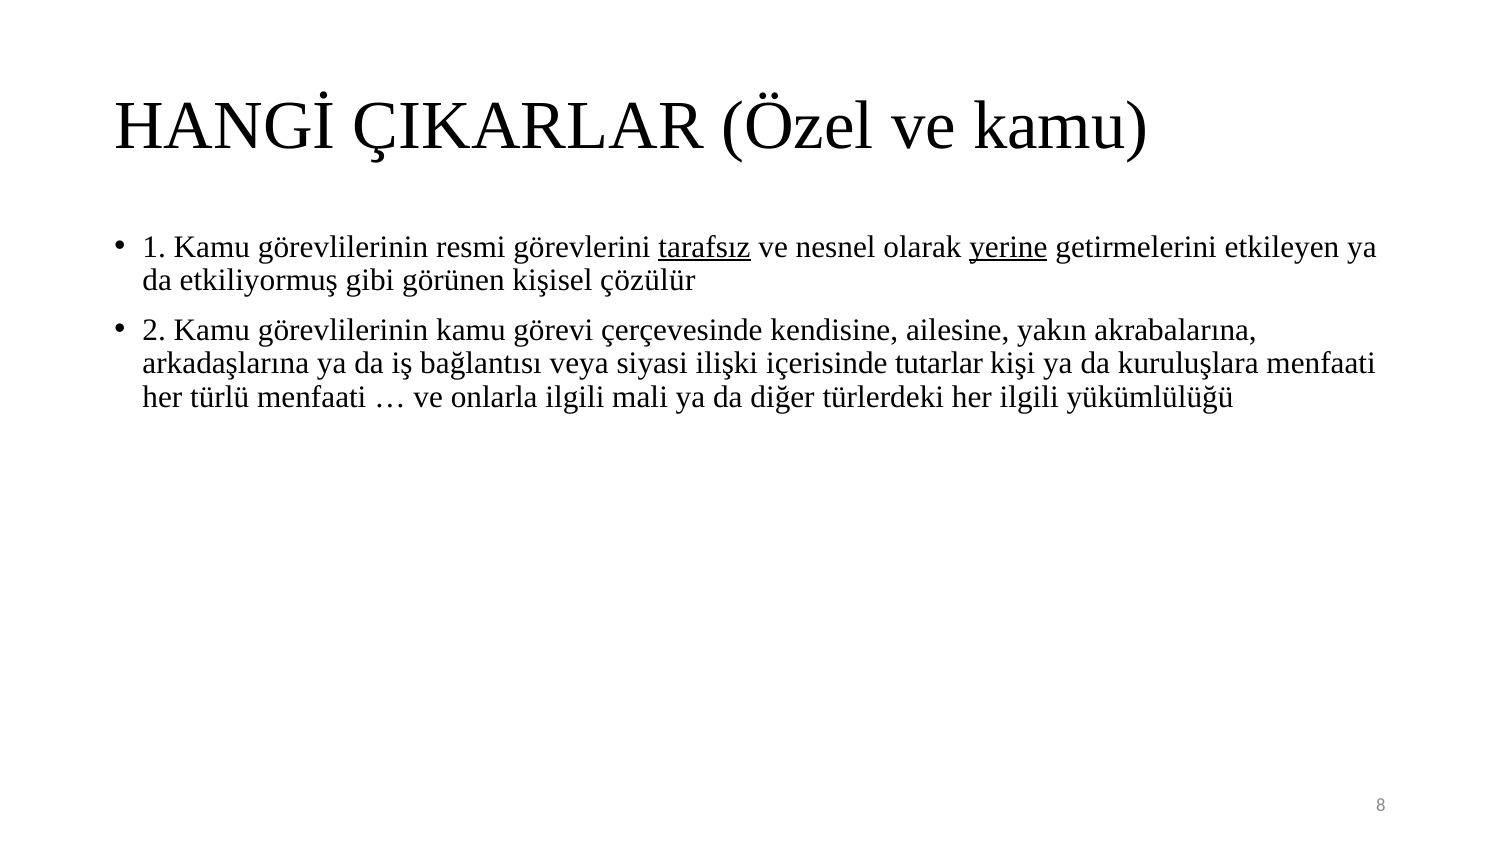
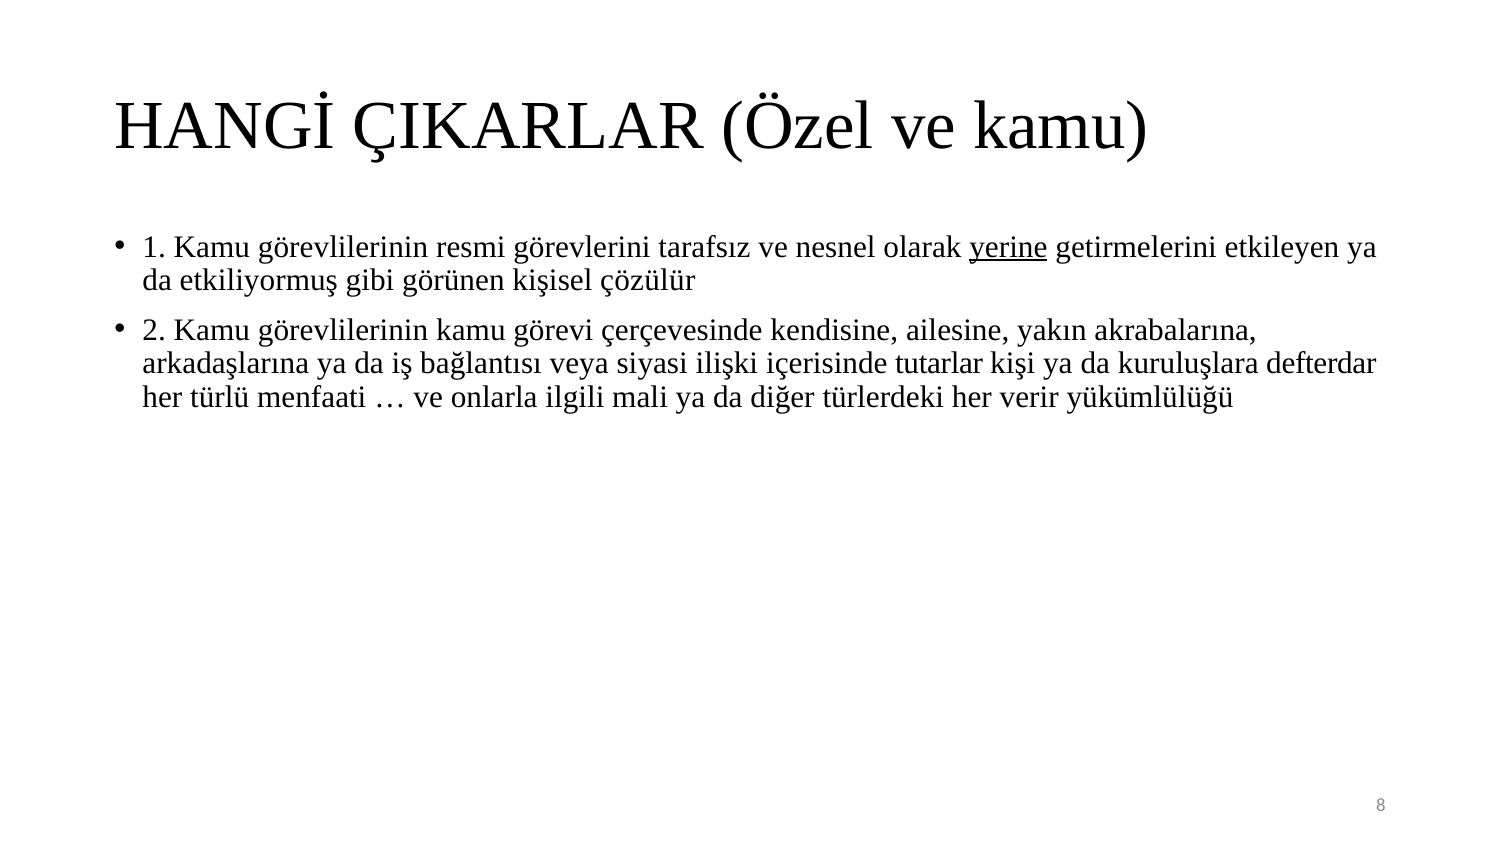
tarafsız underline: present -> none
kuruluşlara menfaati: menfaati -> defterdar
her ilgili: ilgili -> verir
